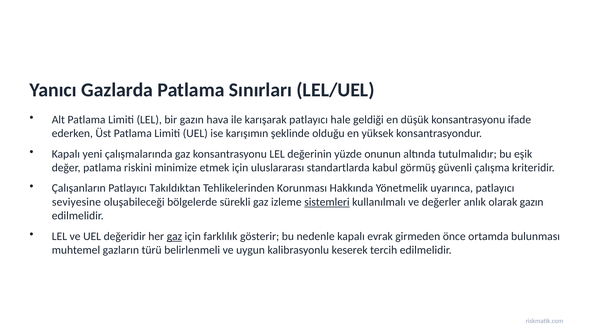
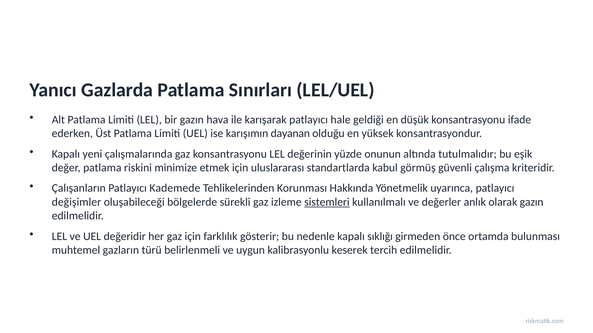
şeklinde: şeklinde -> dayanan
Takıldıktan: Takıldıktan -> Kademede
seviyesine: seviyesine -> değişimler
gaz at (174, 237) underline: present -> none
evrak: evrak -> sıklığı
